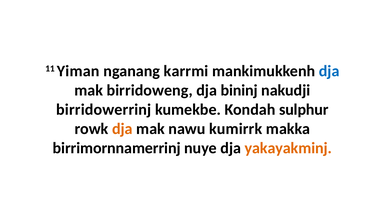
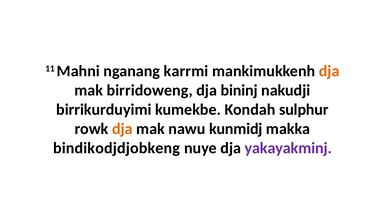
Yiman: Yiman -> Mahni
dja at (329, 71) colour: blue -> orange
birridowerrinj: birridowerrinj -> birrikurduyimi
kumirrk: kumirrk -> kunmidj
birrimornnamerrinj: birrimornnamerrinj -> bindikodjdjobkeng
yakayakminj colour: orange -> purple
